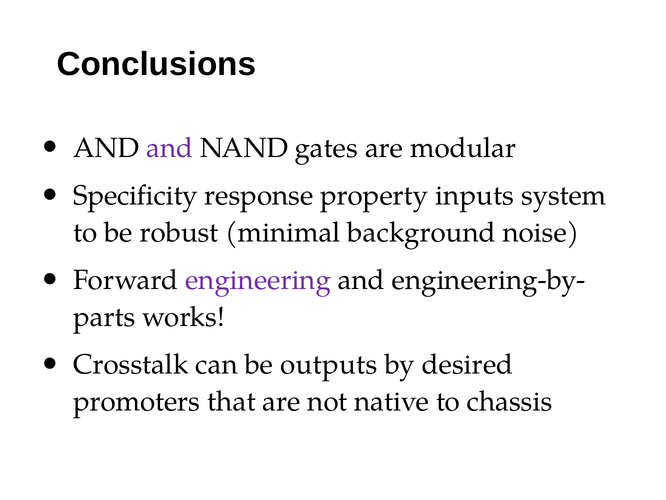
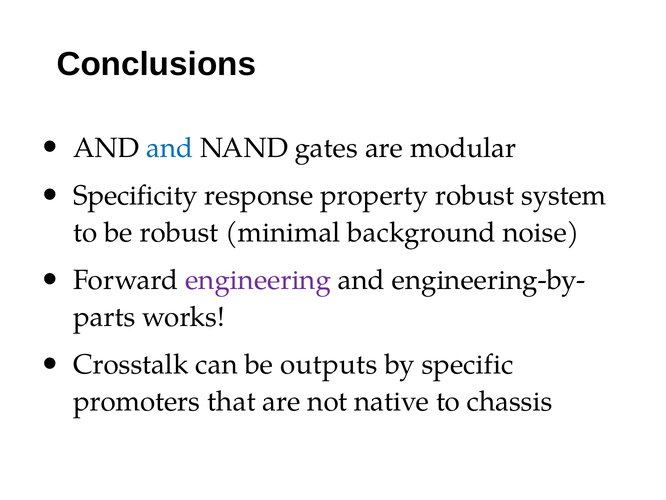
and at (170, 148) colour: purple -> blue
property inputs: inputs -> robust
desired: desired -> specific
